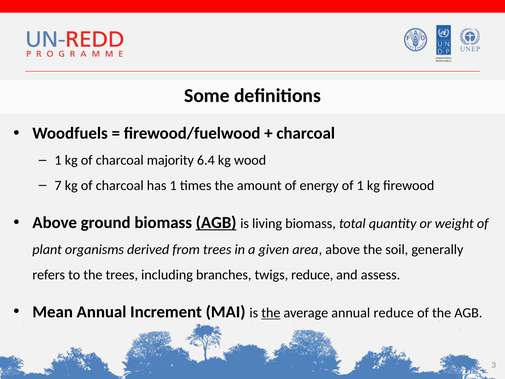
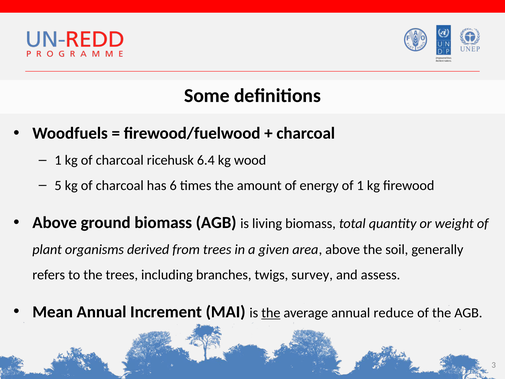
majority: majority -> ricehusk
7: 7 -> 5
has 1: 1 -> 6
AGB at (216, 223) underline: present -> none
twigs reduce: reduce -> survey
